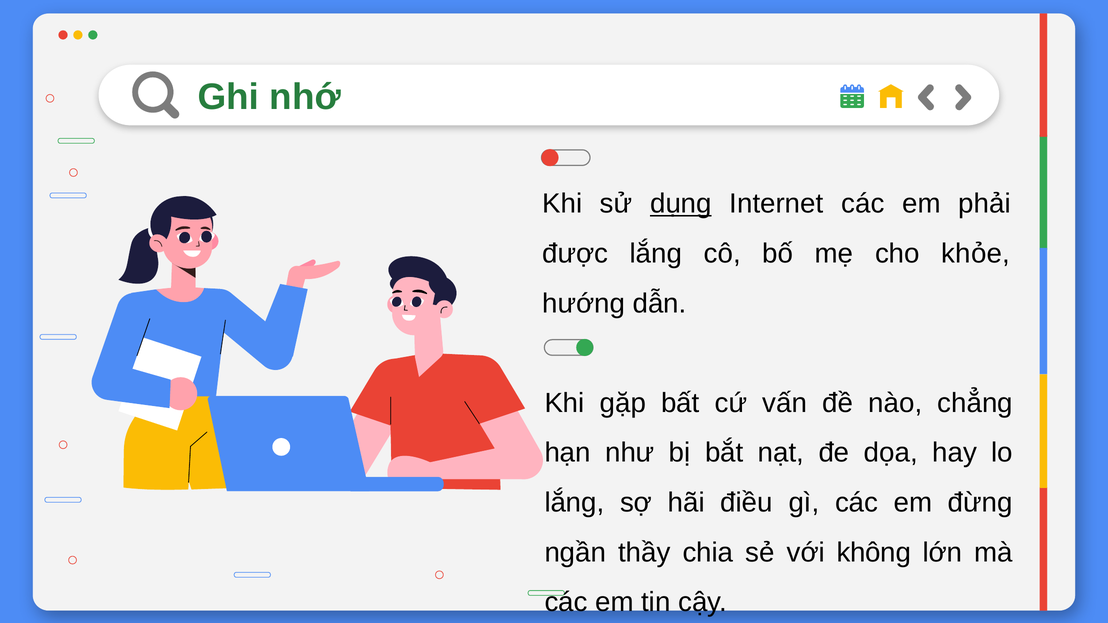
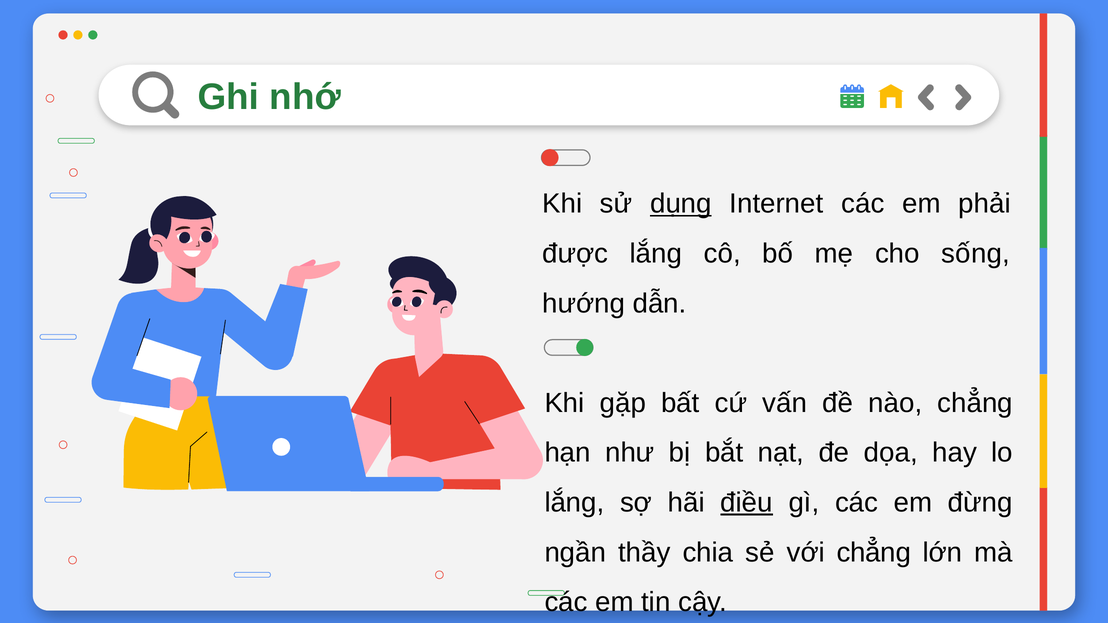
khỏe: khỏe -> sống
điều underline: none -> present
với không: không -> chẳng
